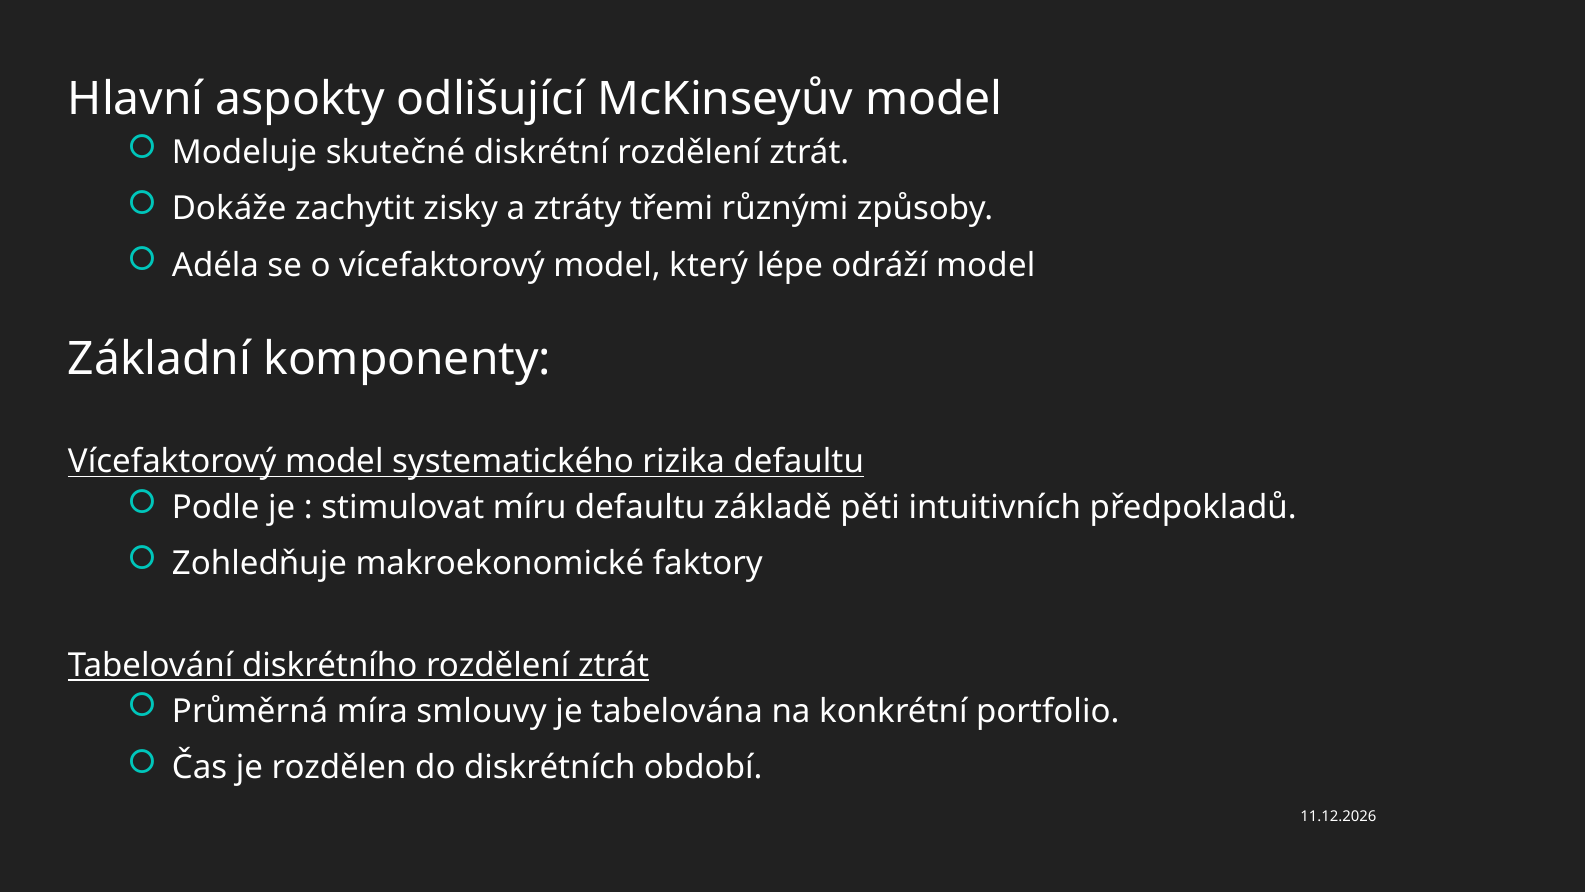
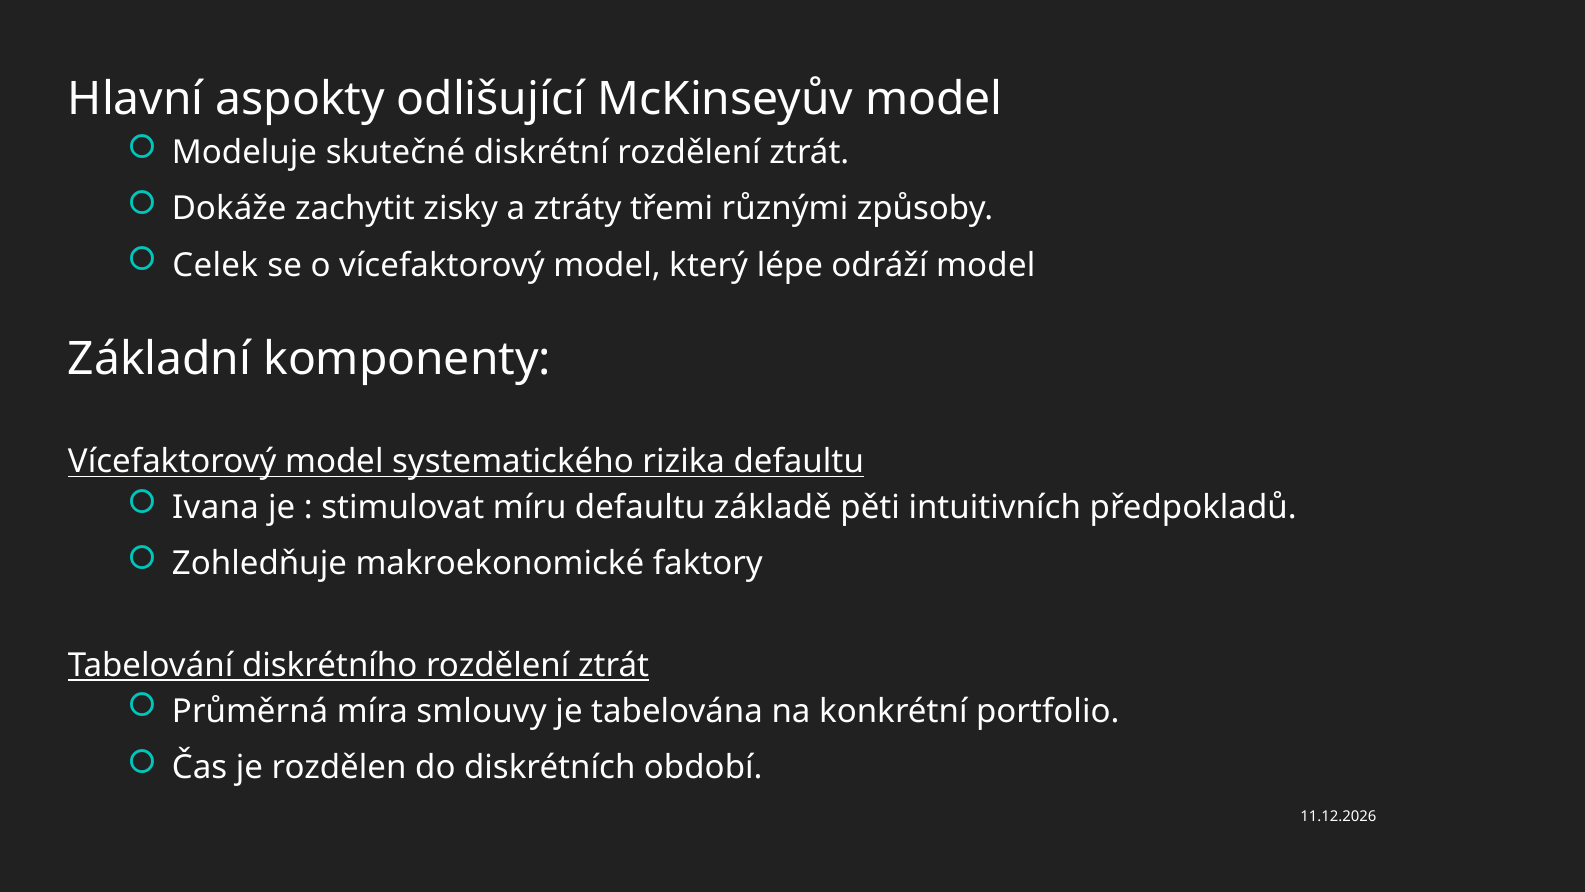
Adéla: Adéla -> Celek
Podle: Podle -> Ivana
